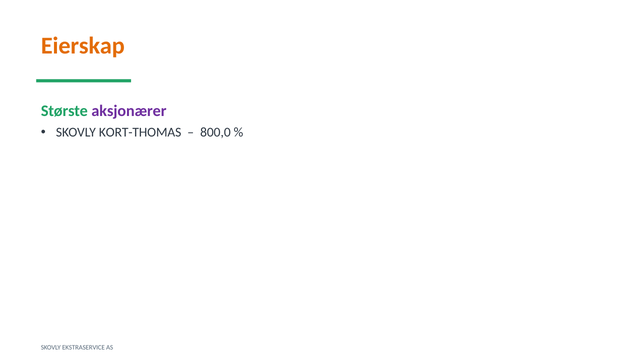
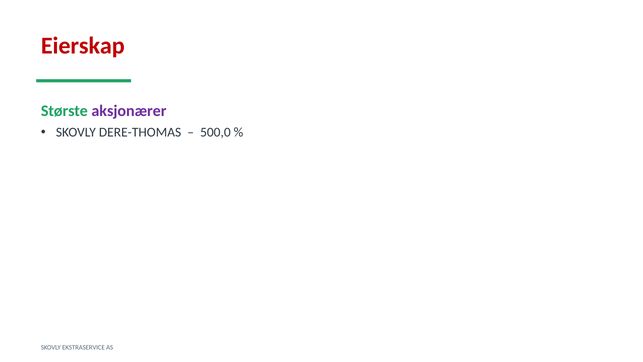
Eierskap colour: orange -> red
KORT-THOMAS: KORT-THOMAS -> DERE-THOMAS
800,0: 800,0 -> 500,0
